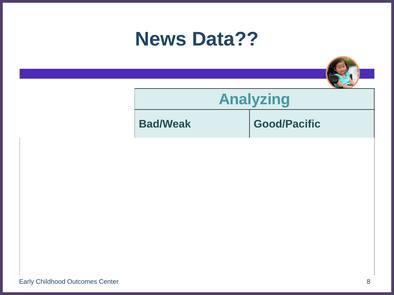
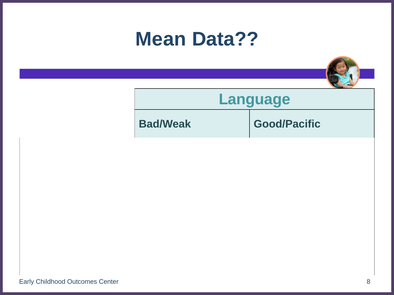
News: News -> Mean
Analyzing: Analyzing -> Language
